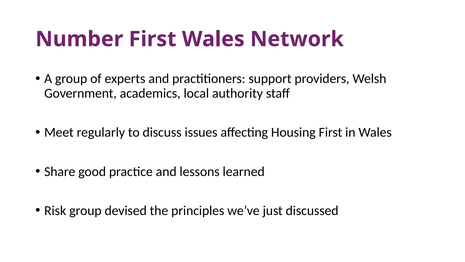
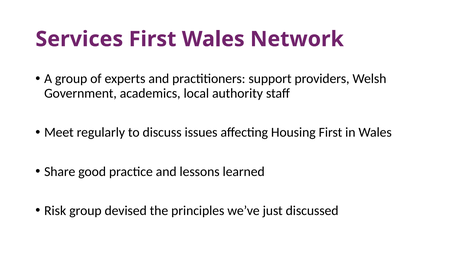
Number: Number -> Services
